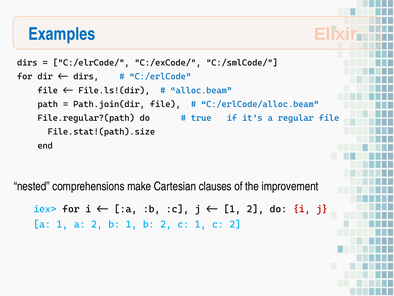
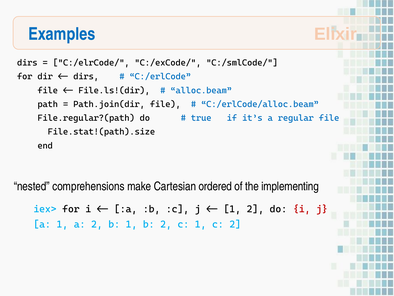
clauses: clauses -> ordered
improvement: improvement -> implementing
